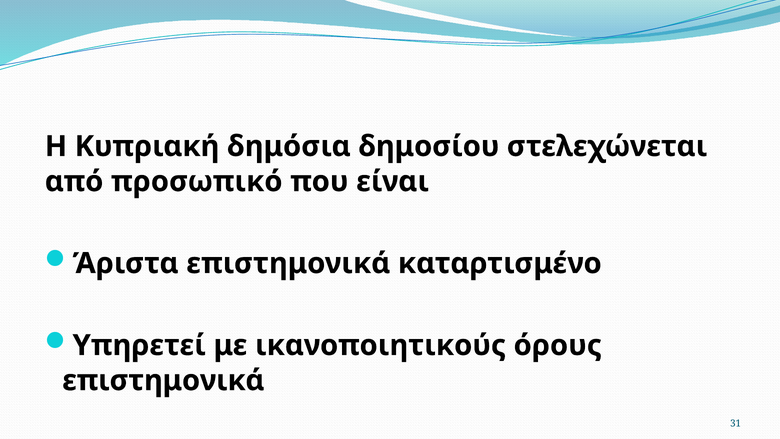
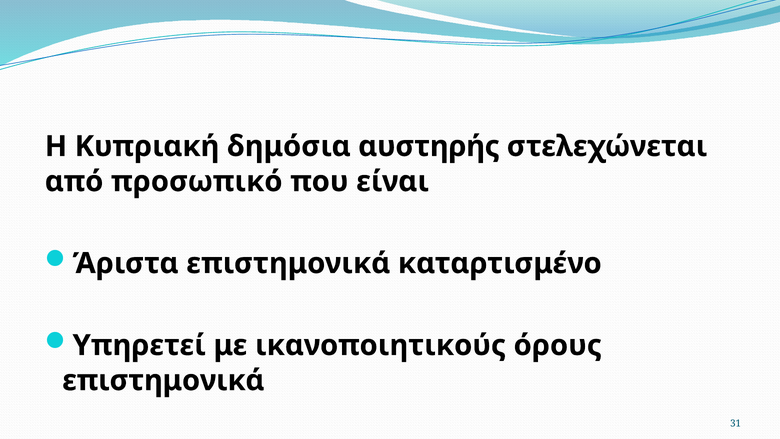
δημοσίου: δημοσίου -> αυστηρής
